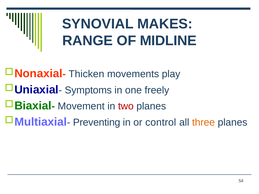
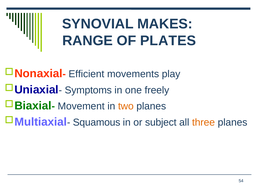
MIDLINE: MIDLINE -> PLATES
Thicken: Thicken -> Efficient
two colour: red -> orange
Preventing: Preventing -> Squamous
control: control -> subject
